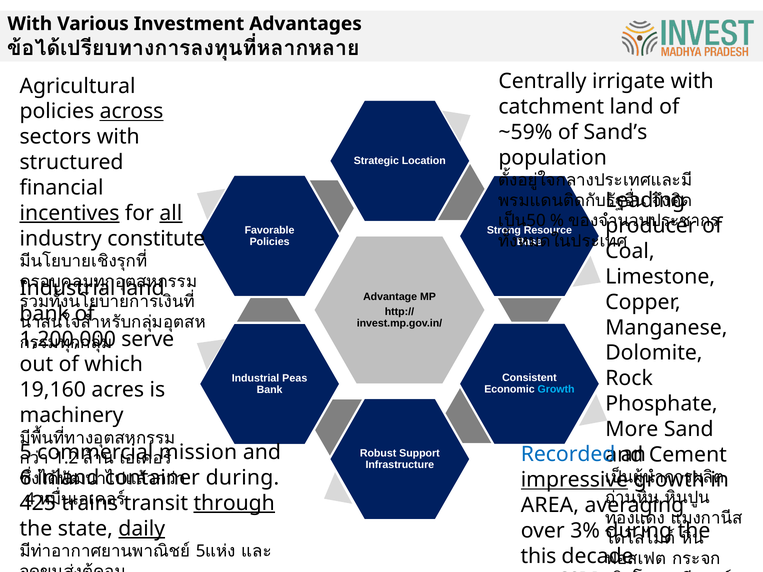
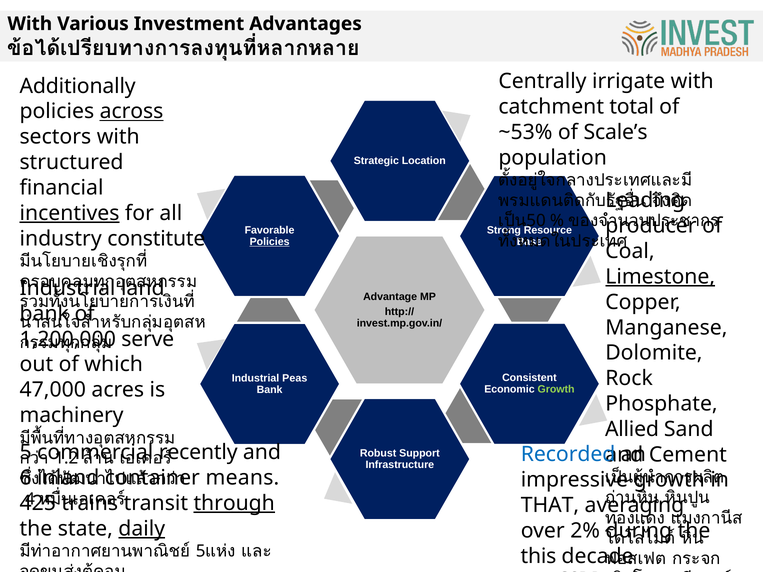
Agricultural: Agricultural -> Additionally
catchment land: land -> total
~59%: ~59% -> ~53%
Sand’s: Sand’s -> Scale’s
all underline: present -> none
Policies at (270, 242) underline: none -> present
Limestone underline: none -> present
19,160: 19,160 -> 47,000
Growth at (556, 390) colour: light blue -> light green
More: More -> Allied
mission: mission -> recently
during at (242, 478): during -> means
impressive underline: present -> none
AREA: AREA -> THAT
3%: 3% -> 2%
